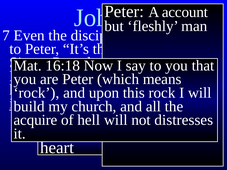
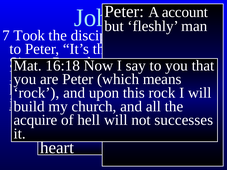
Even: Even -> Took
distresses: distresses -> successes
